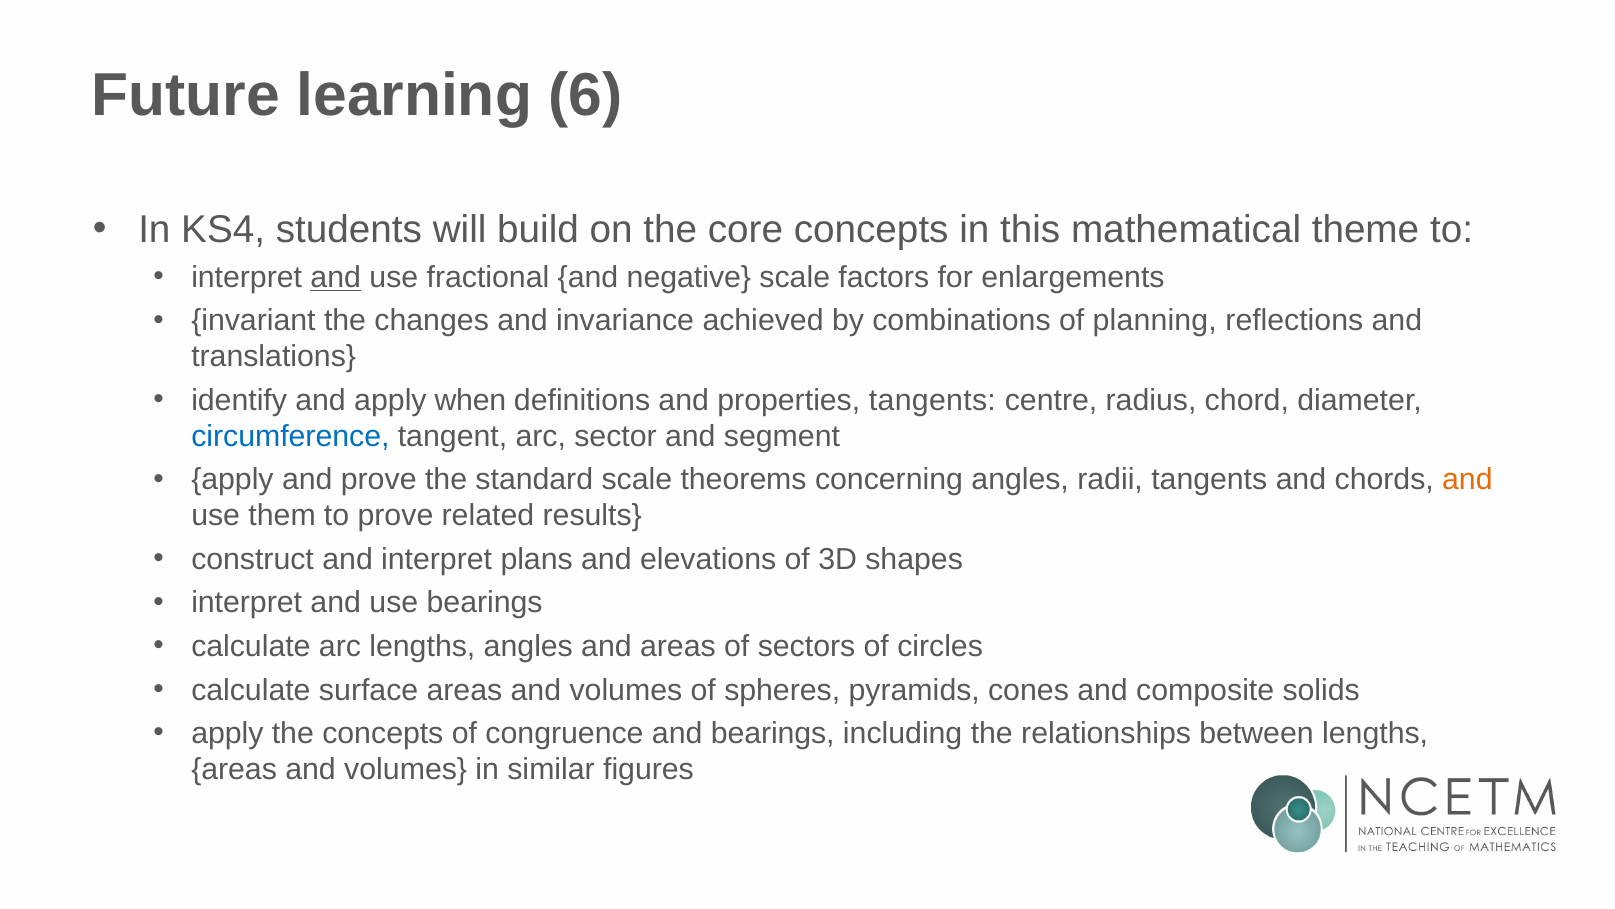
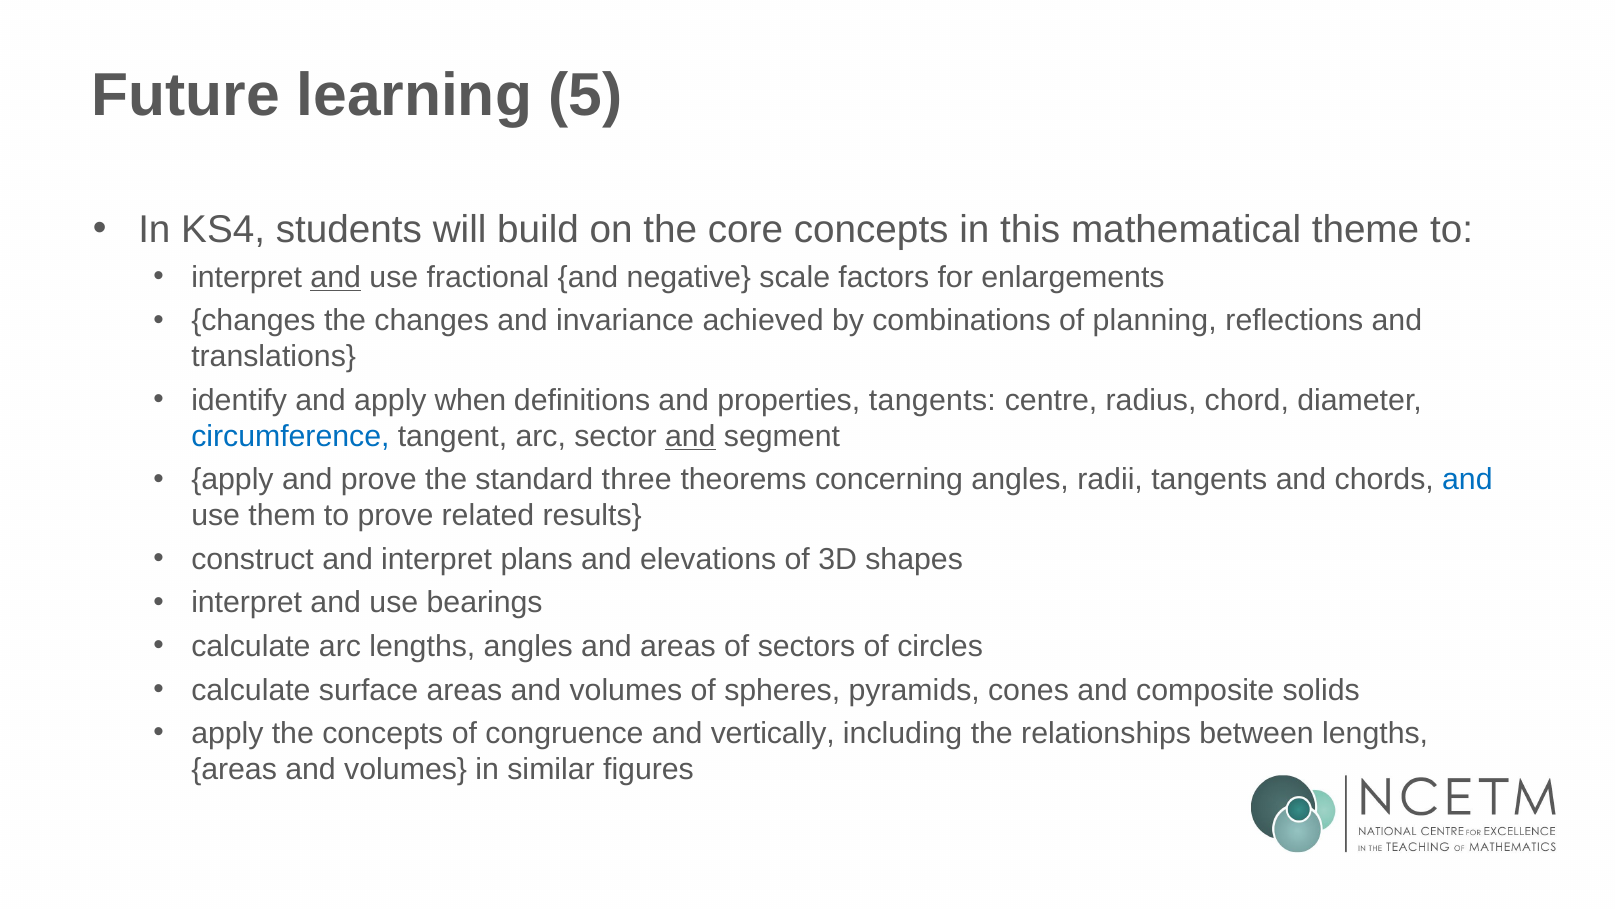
6: 6 -> 5
invariant at (253, 321): invariant -> changes
and at (690, 436) underline: none -> present
standard scale: scale -> three
and at (1467, 480) colour: orange -> blue
and bearings: bearings -> vertically
